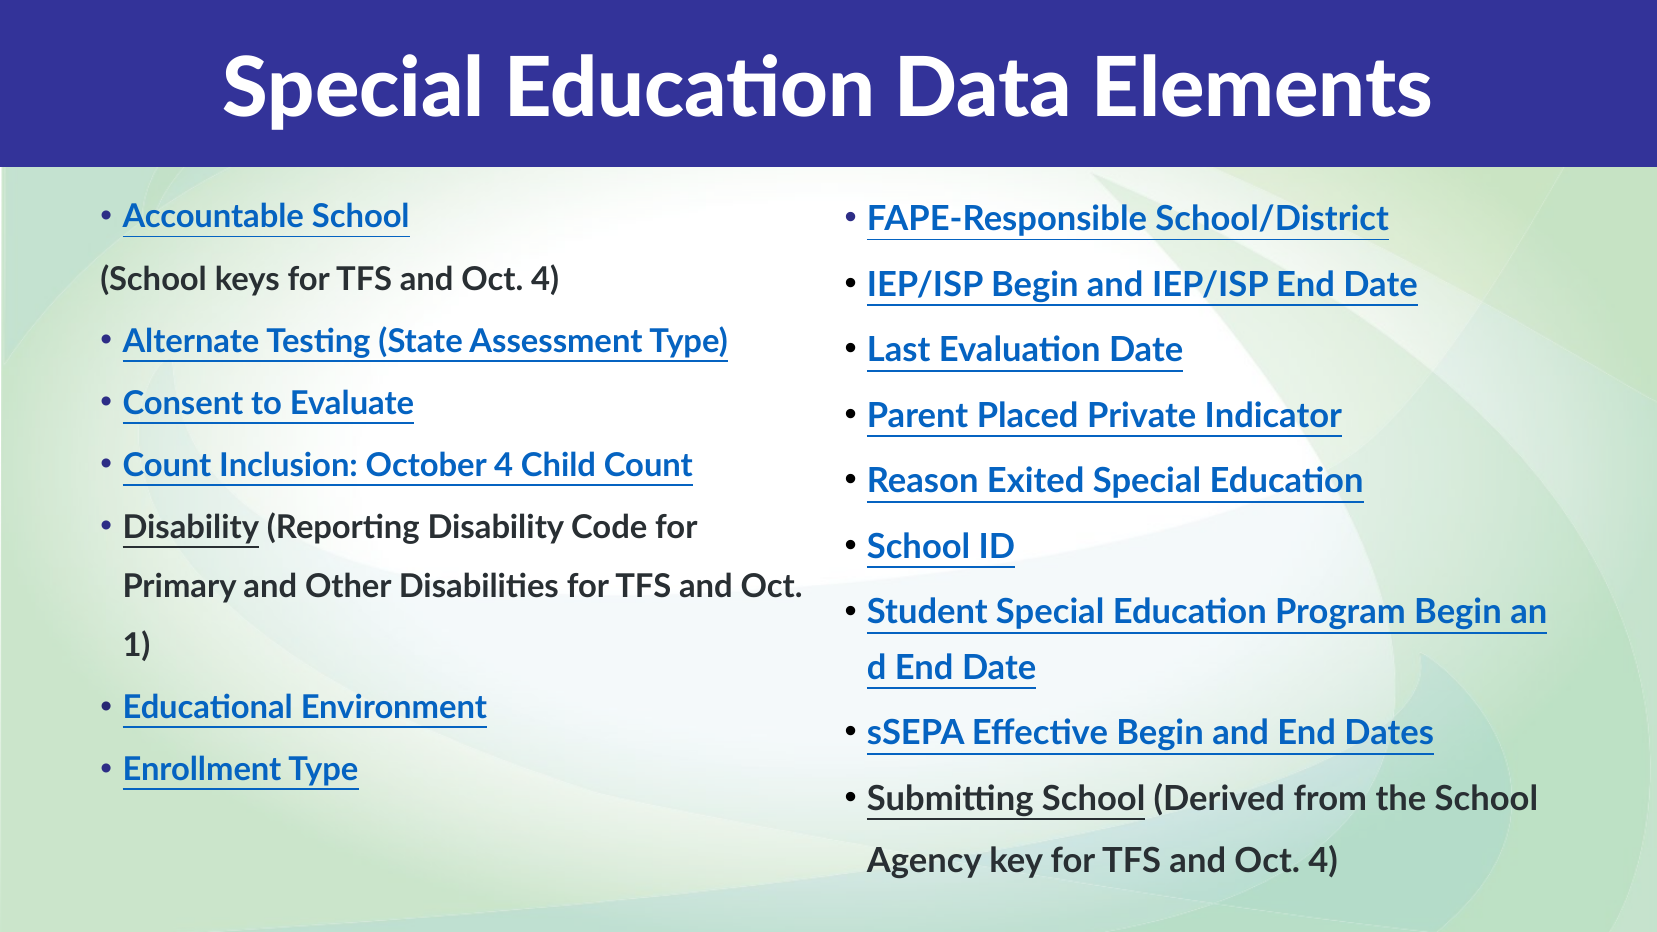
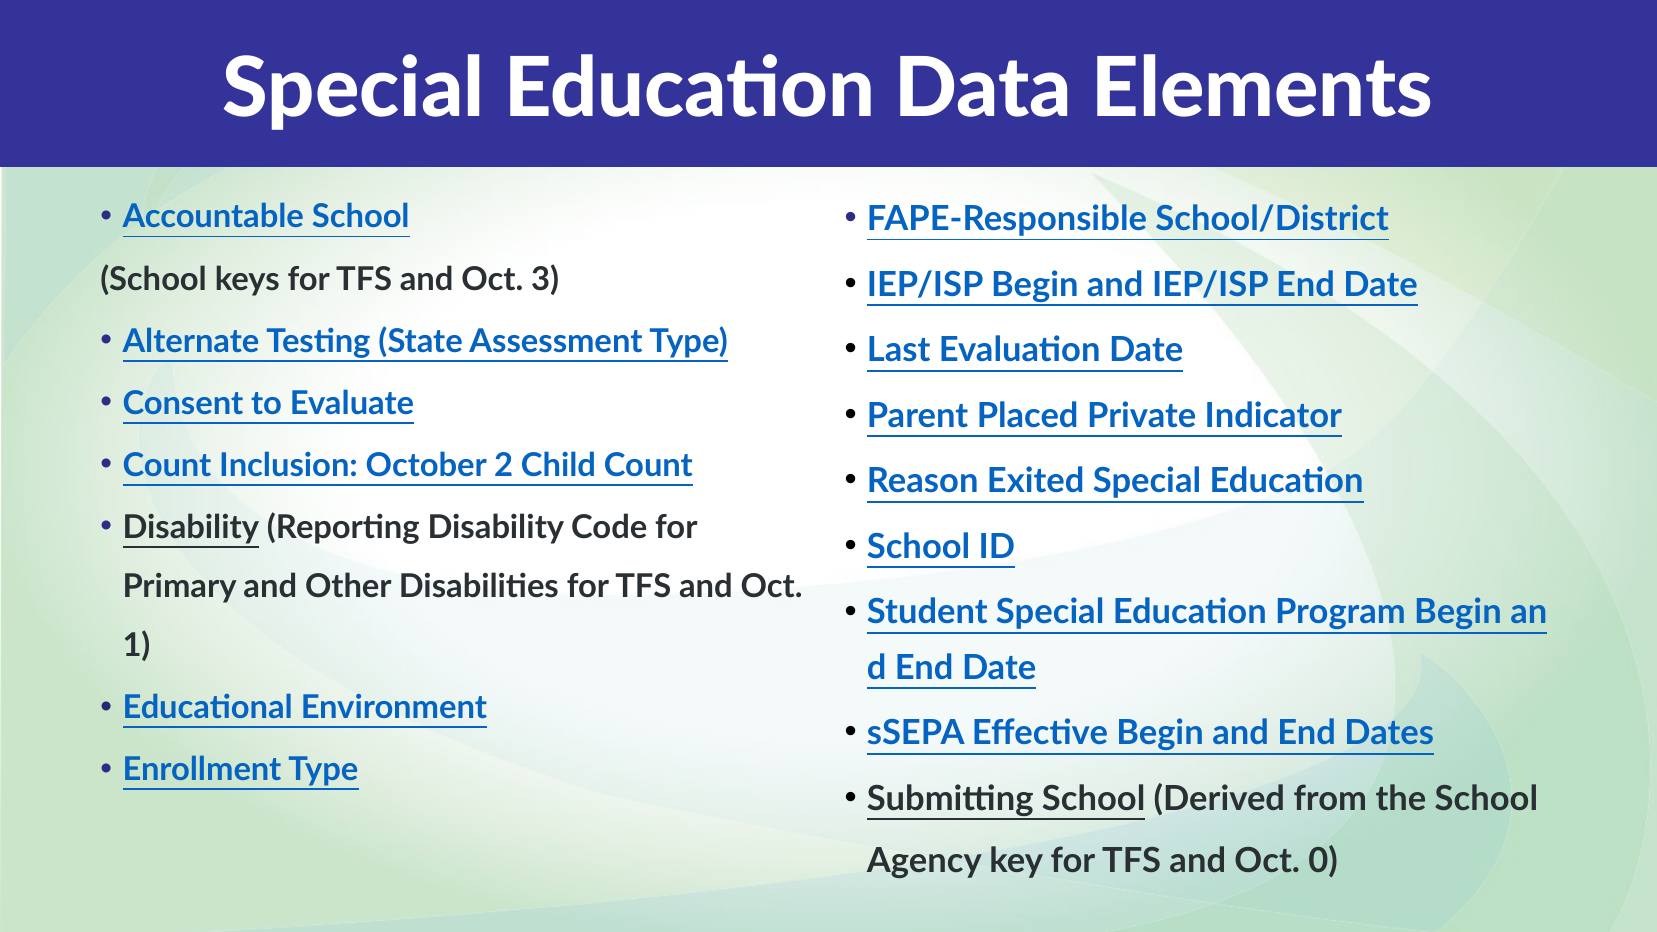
4 at (545, 279): 4 -> 3
October 4: 4 -> 2
4 at (1323, 861): 4 -> 0
